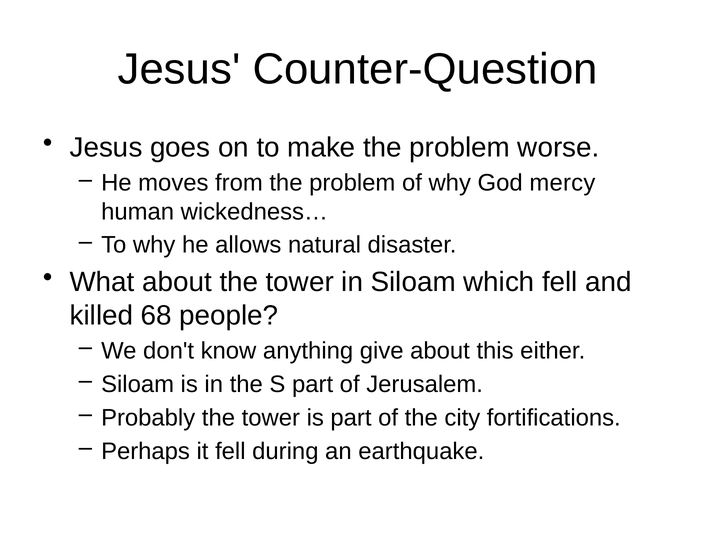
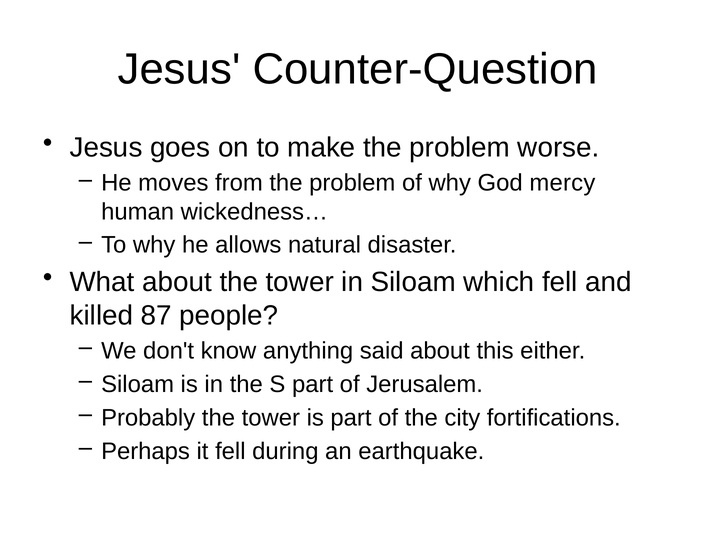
68: 68 -> 87
give: give -> said
